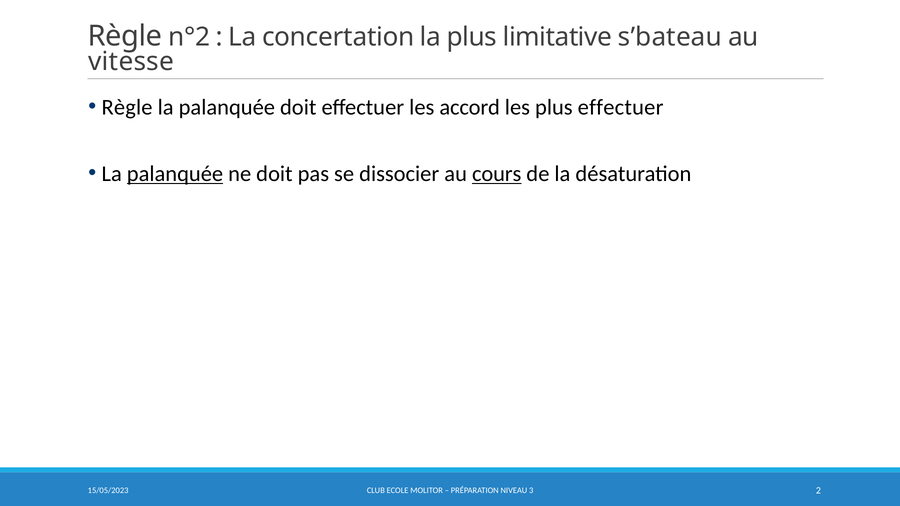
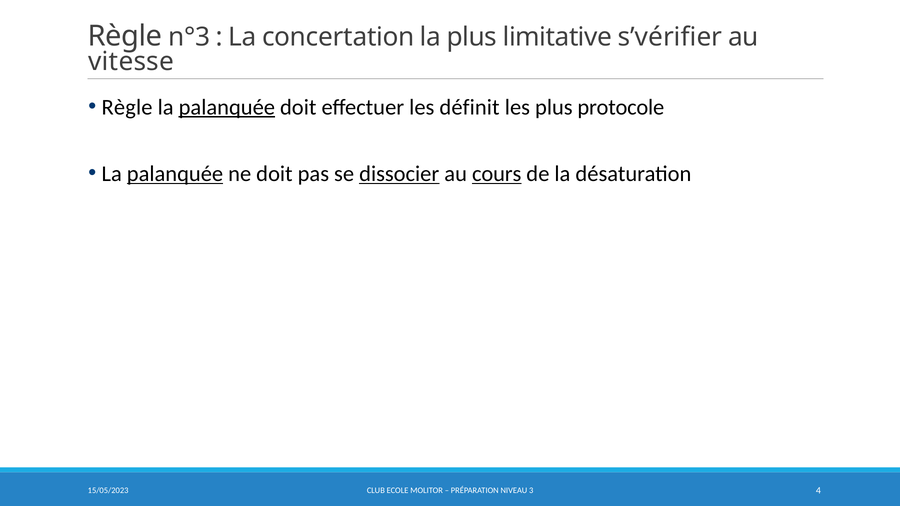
n°2: n°2 -> n°3
s’bateau: s’bateau -> s’vérifier
palanquée at (227, 107) underline: none -> present
accord: accord -> définit
plus effectuer: effectuer -> protocole
dissocier underline: none -> present
2: 2 -> 4
